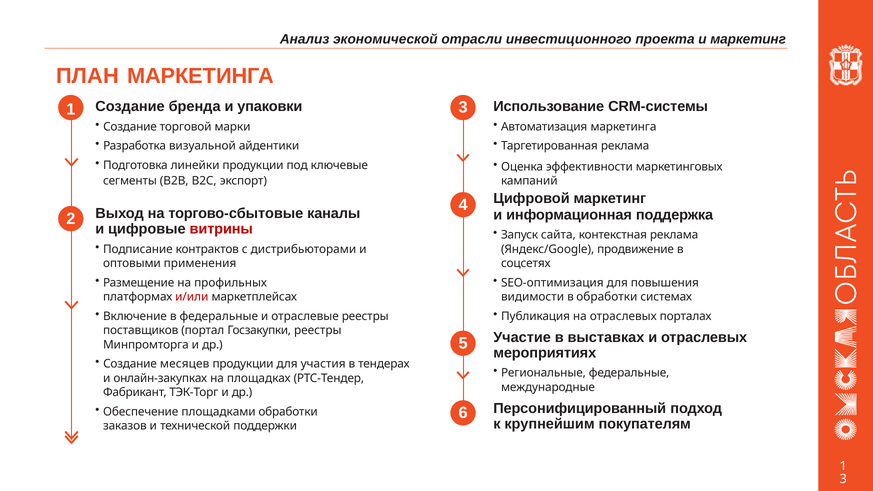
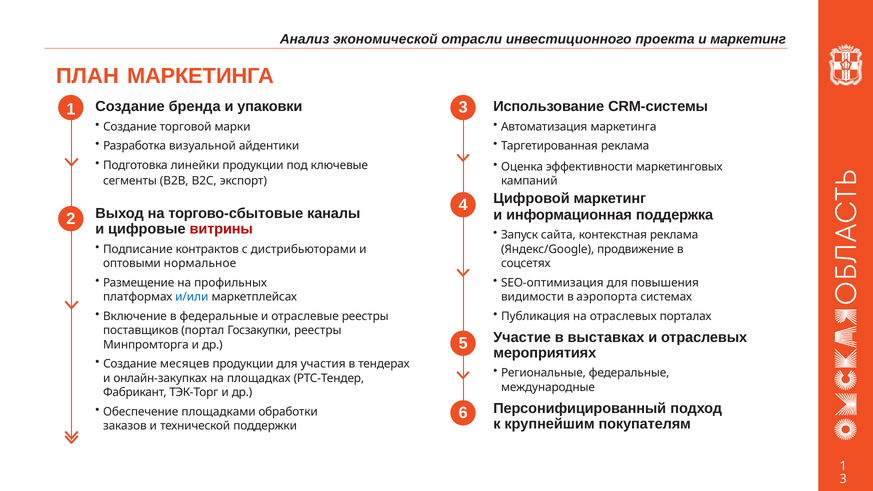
применения: применения -> нормальное
и/или colour: red -> blue
в обработки: обработки -> аэропорта
